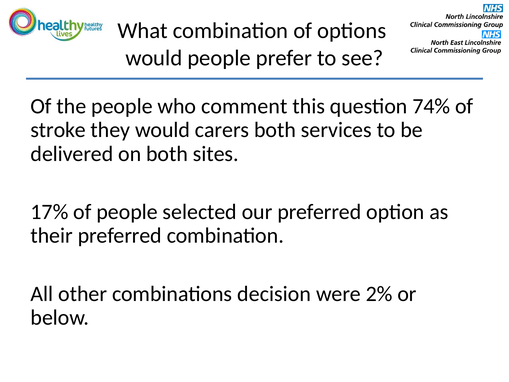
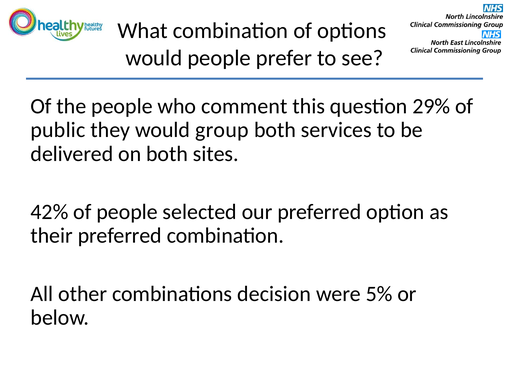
74%: 74% -> 29%
stroke: stroke -> public
carers: carers -> group
17%: 17% -> 42%
2%: 2% -> 5%
